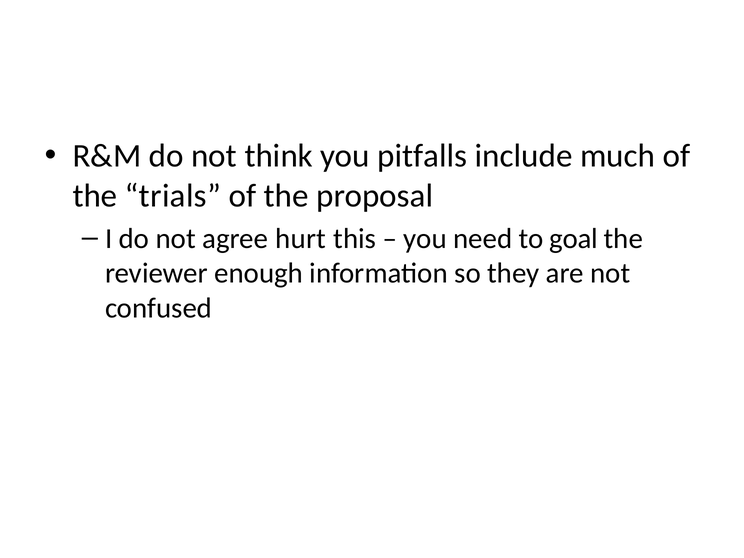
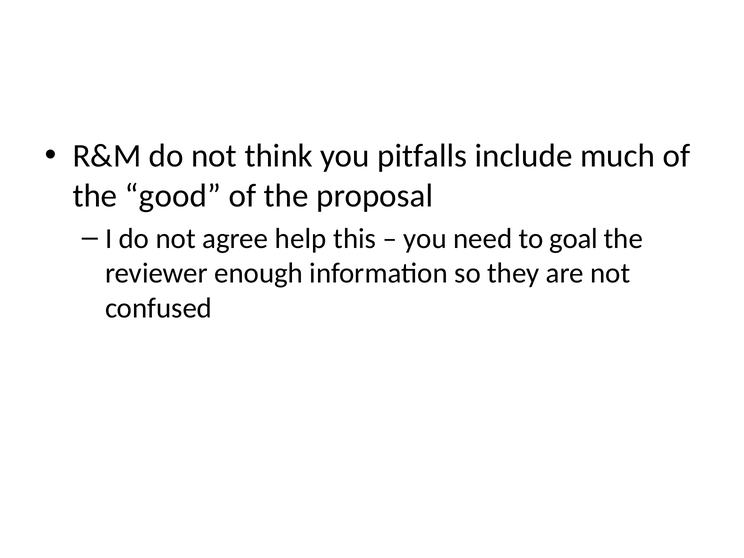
trials: trials -> good
hurt: hurt -> help
